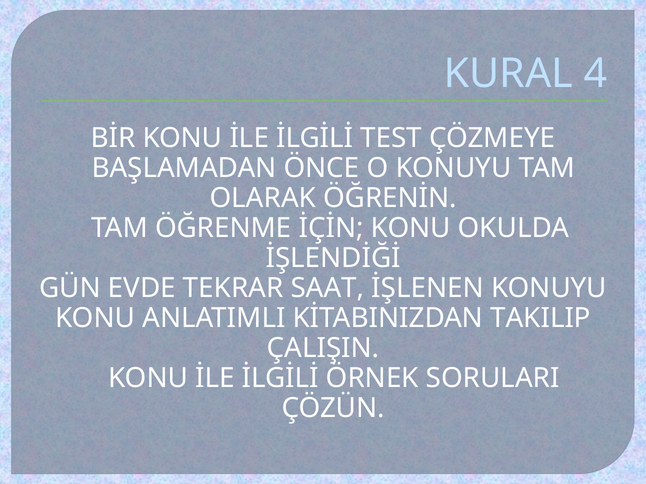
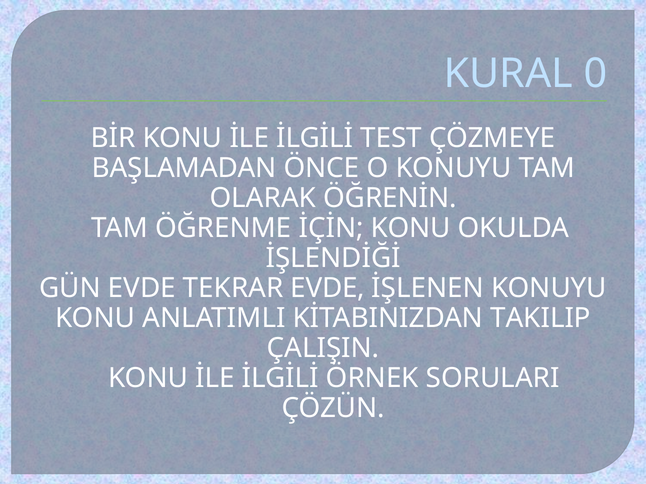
4: 4 -> 0
TEKRAR SAAT: SAAT -> EVDE
